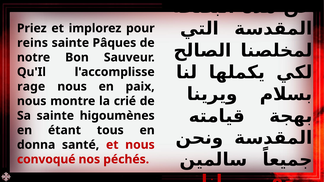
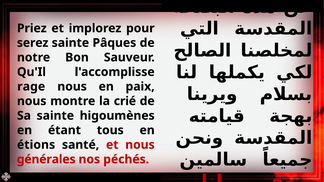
reins: reins -> serez
donna: donna -> étions
convoqué: convoqué -> générales
